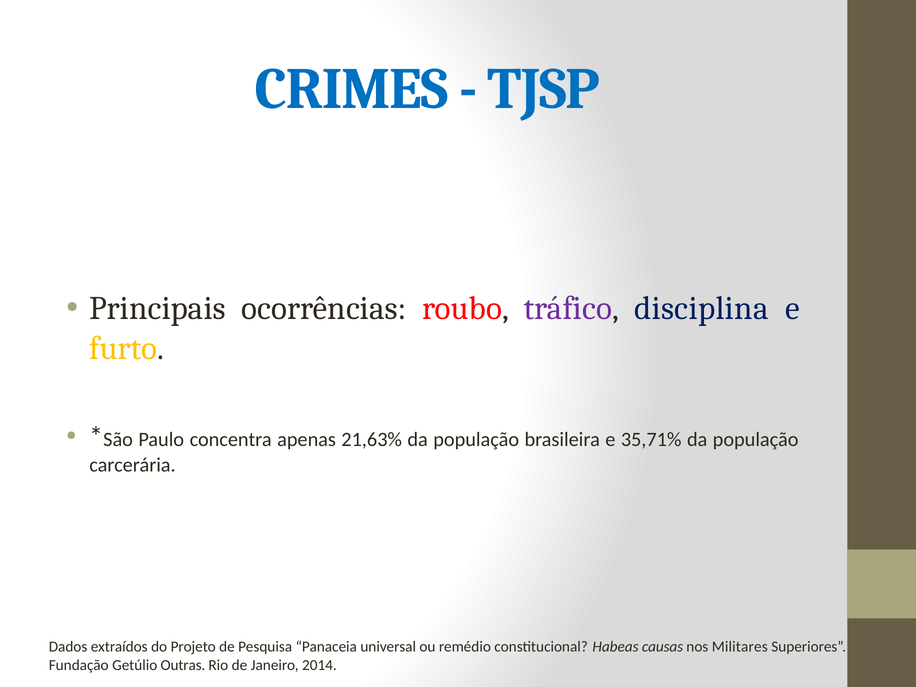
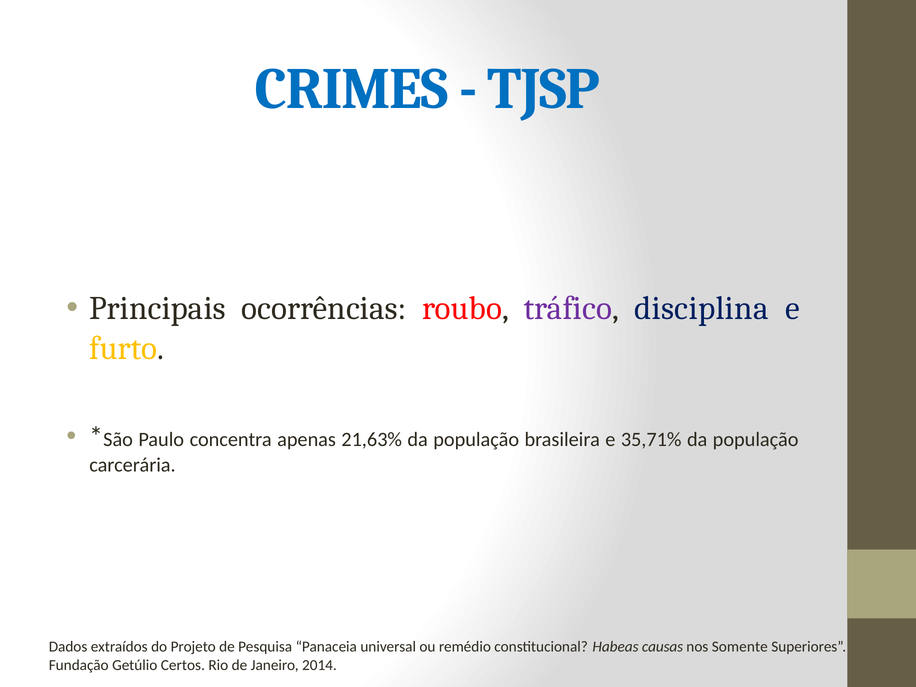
Militares: Militares -> Somente
Outras: Outras -> Certos
